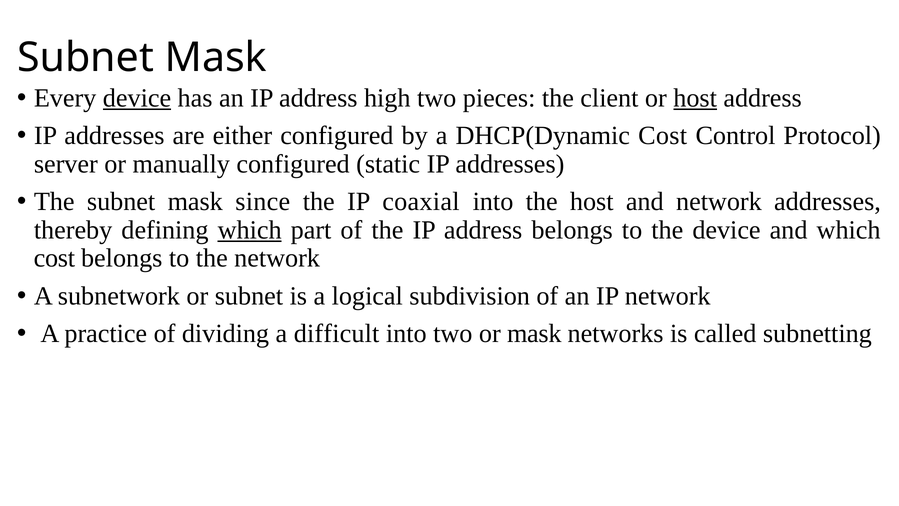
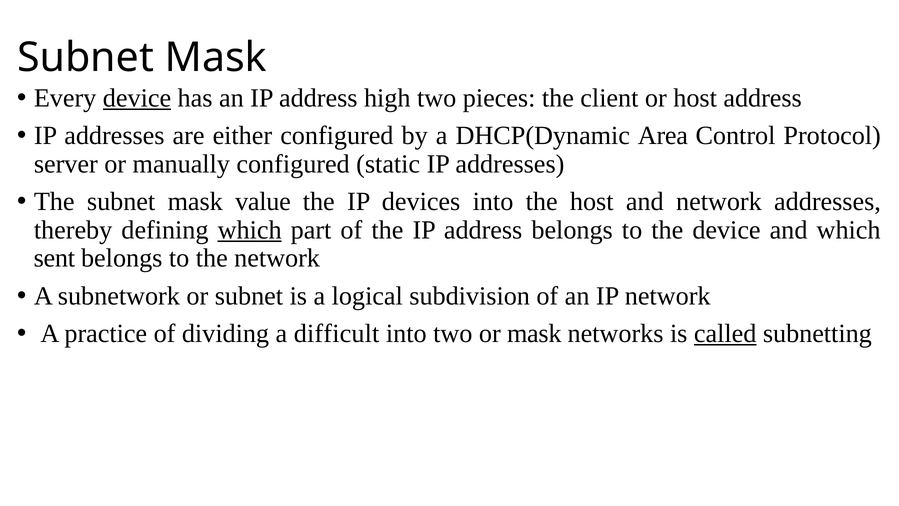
host at (695, 98) underline: present -> none
DHCP(Dynamic Cost: Cost -> Area
since: since -> value
coaxial: coaxial -> devices
cost at (54, 258): cost -> sent
called underline: none -> present
